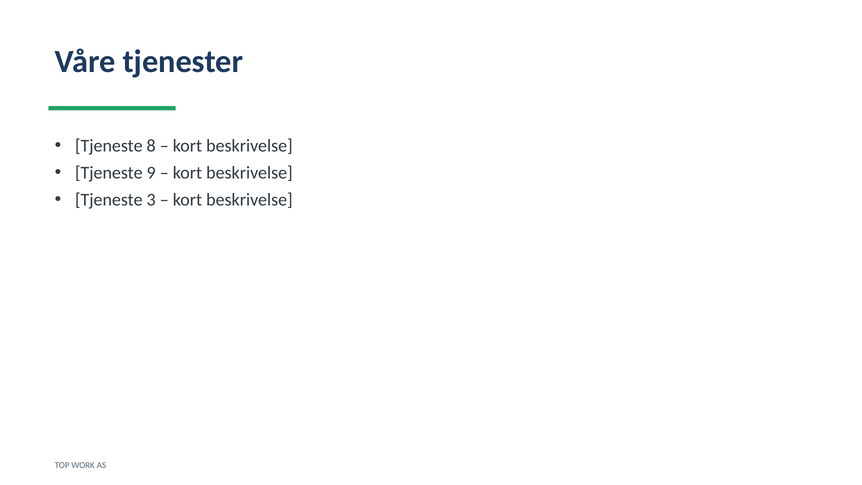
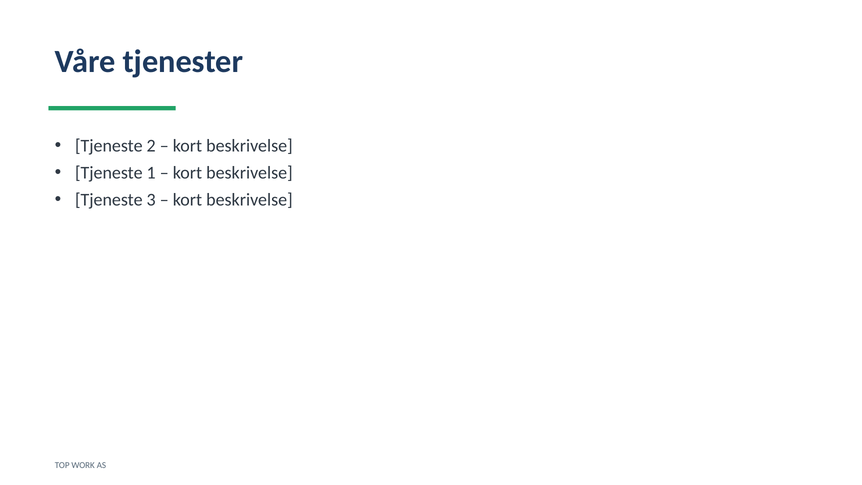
8: 8 -> 2
9: 9 -> 1
